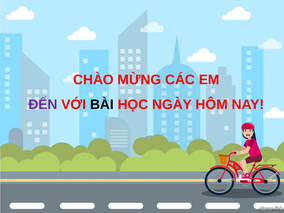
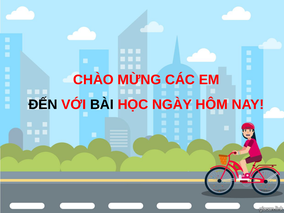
ĐẾN colour: purple -> black
